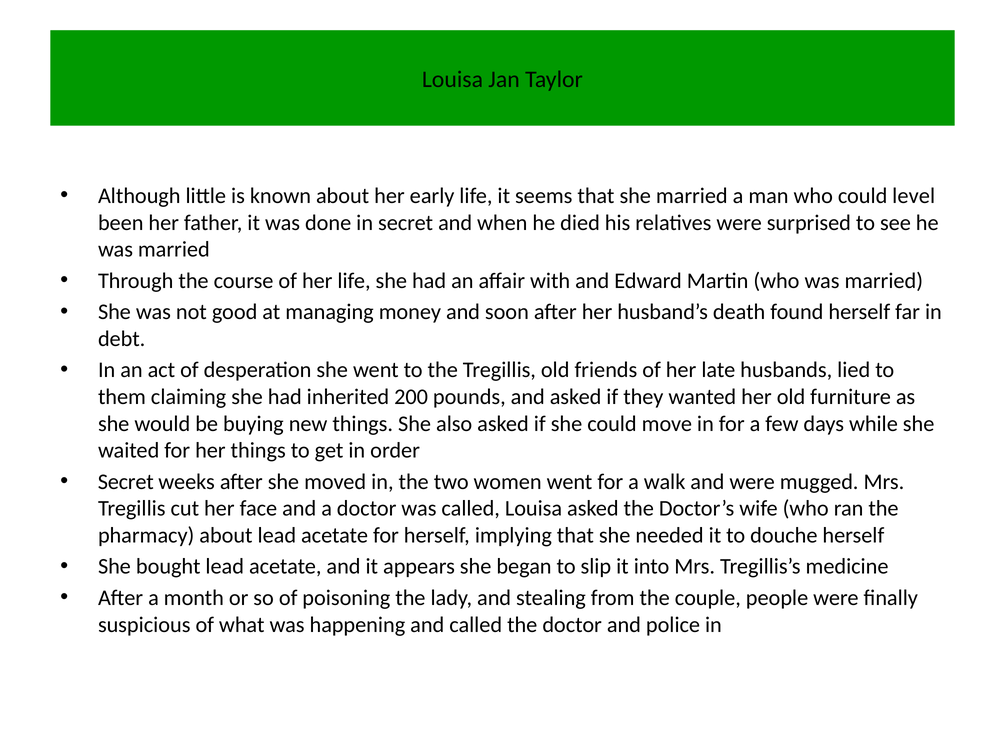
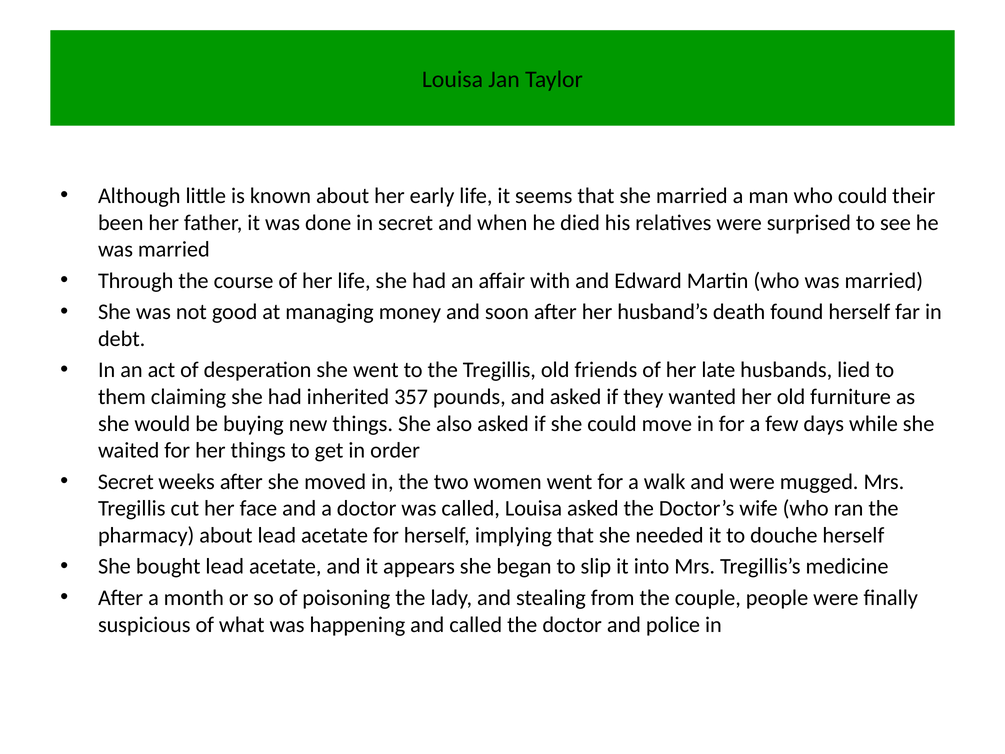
level: level -> their
200: 200 -> 357
